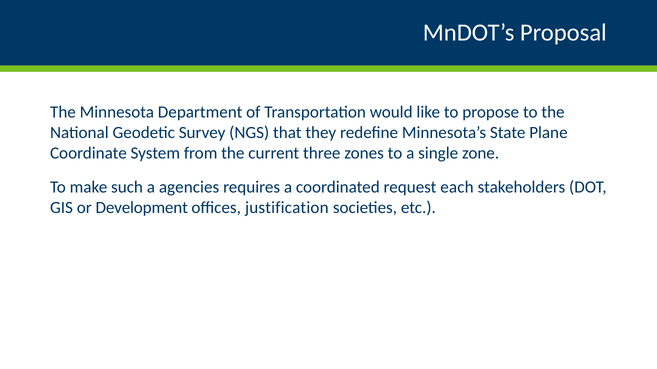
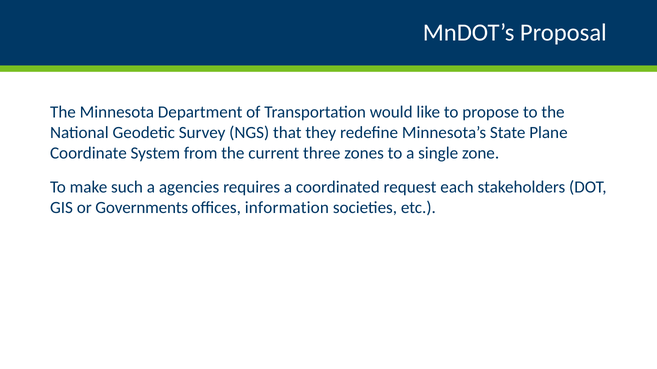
Development: Development -> Governments
justification: justification -> information
